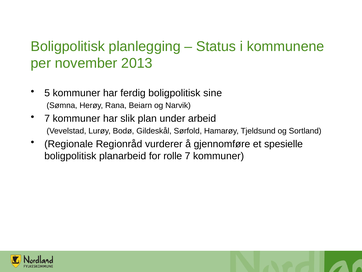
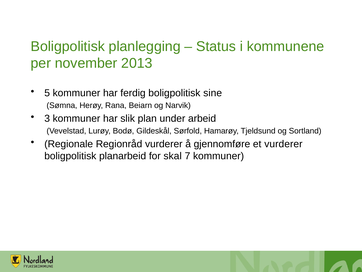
7 at (47, 118): 7 -> 3
et spesielle: spesielle -> vurderer
rolle: rolle -> skal
